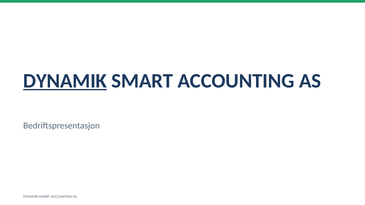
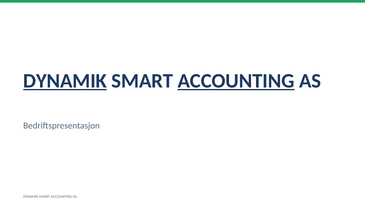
ACCOUNTING at (236, 81) underline: none -> present
